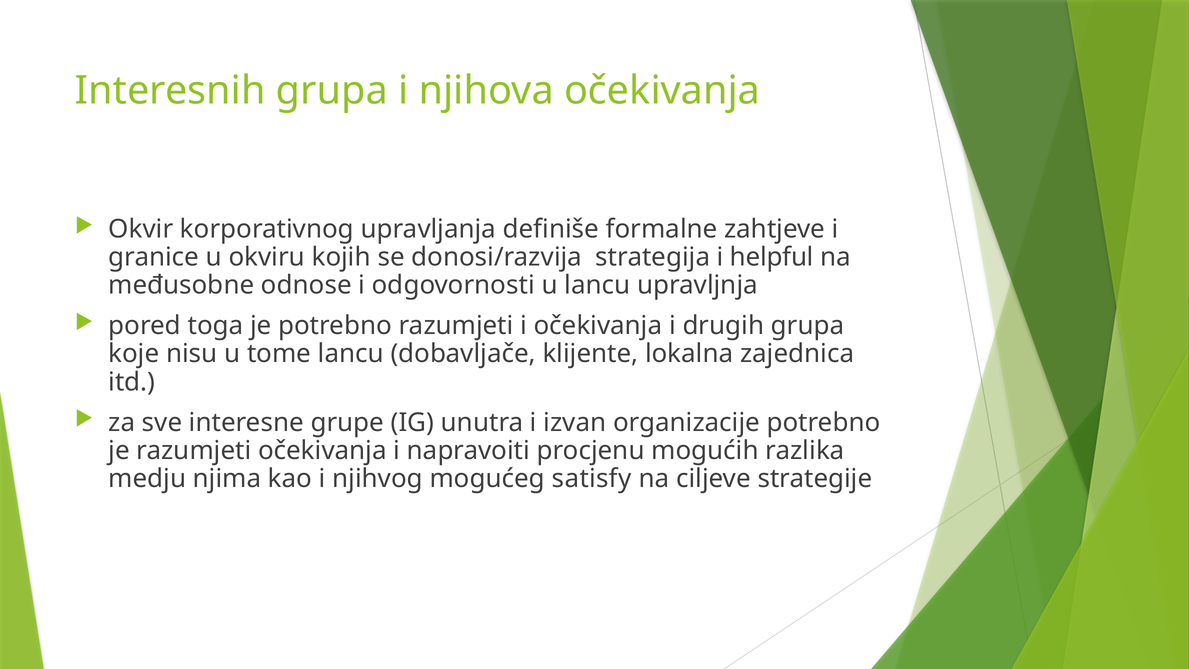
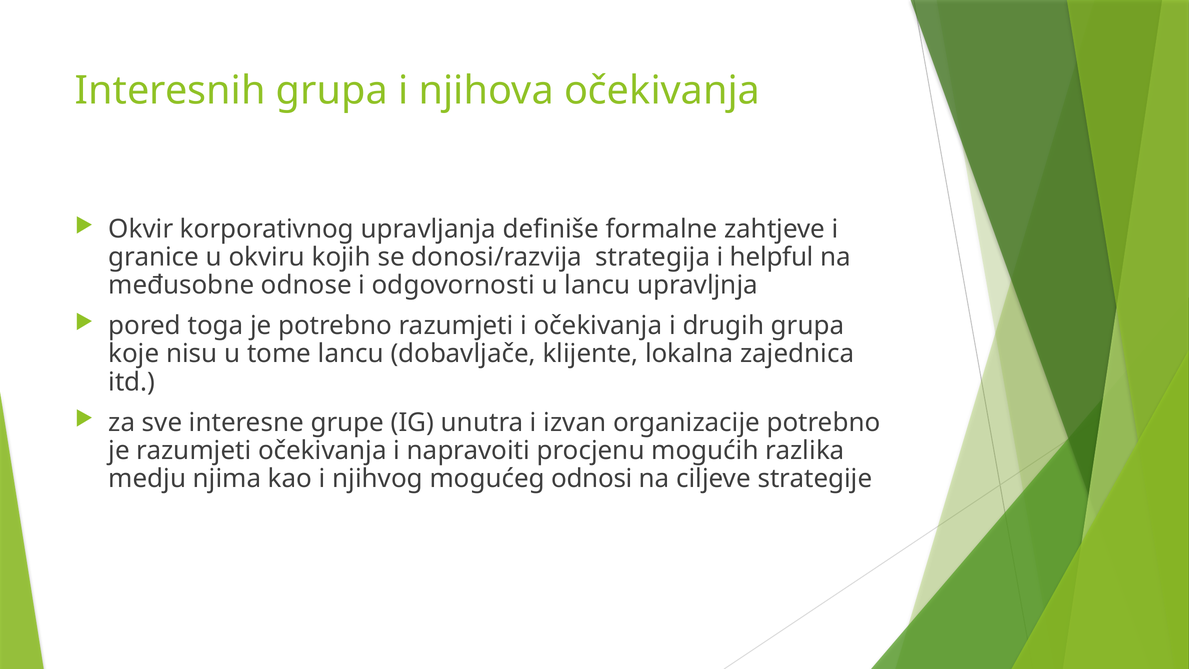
satisfy: satisfy -> odnosi
